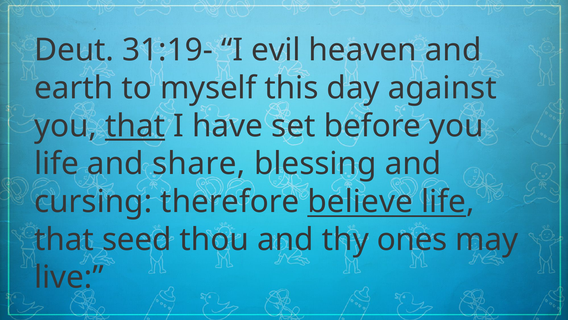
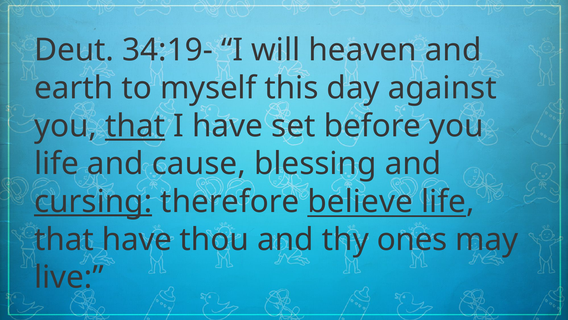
31:19-: 31:19- -> 34:19-
evil: evil -> will
share: share -> cause
cursing underline: none -> present
that seed: seed -> have
